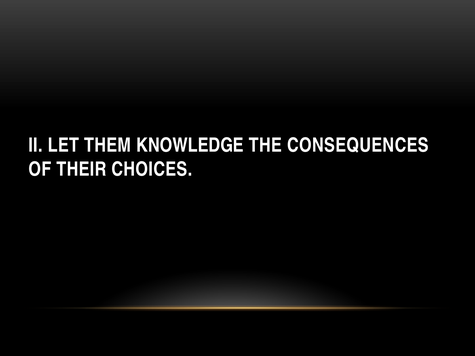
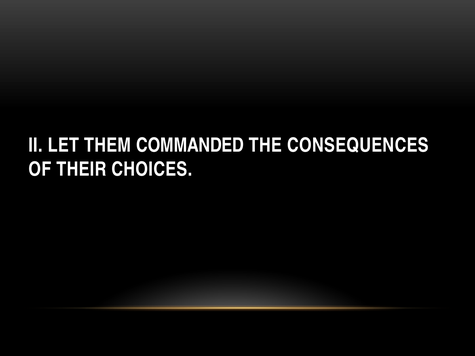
KNOWLEDGE: KNOWLEDGE -> COMMANDED
